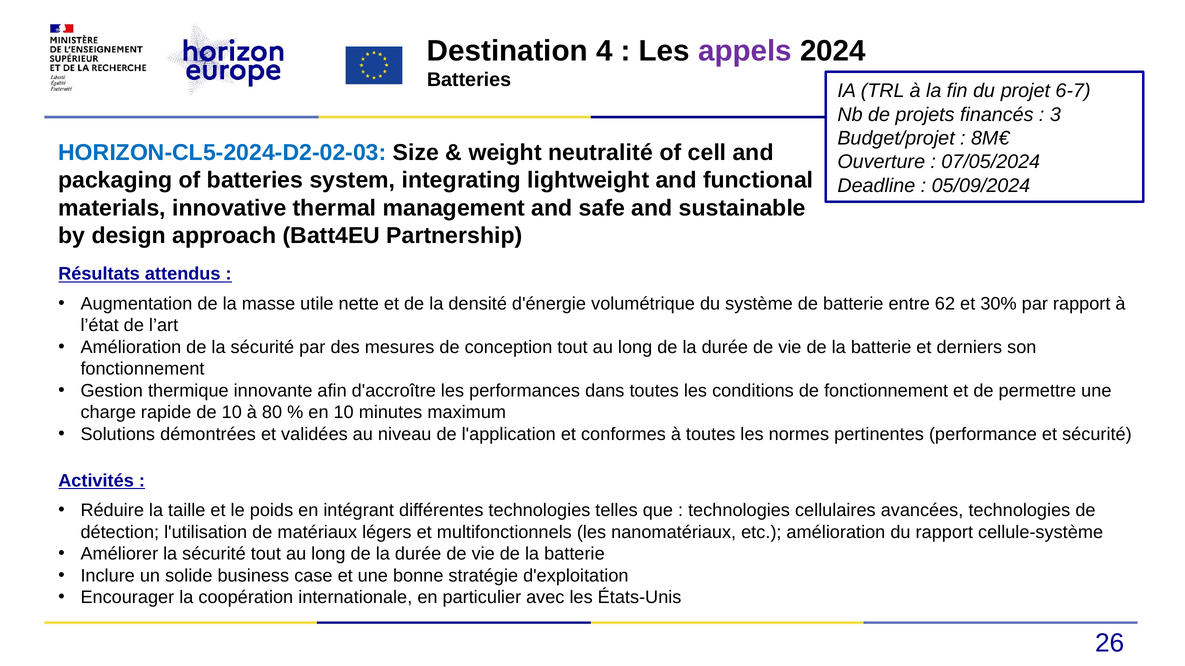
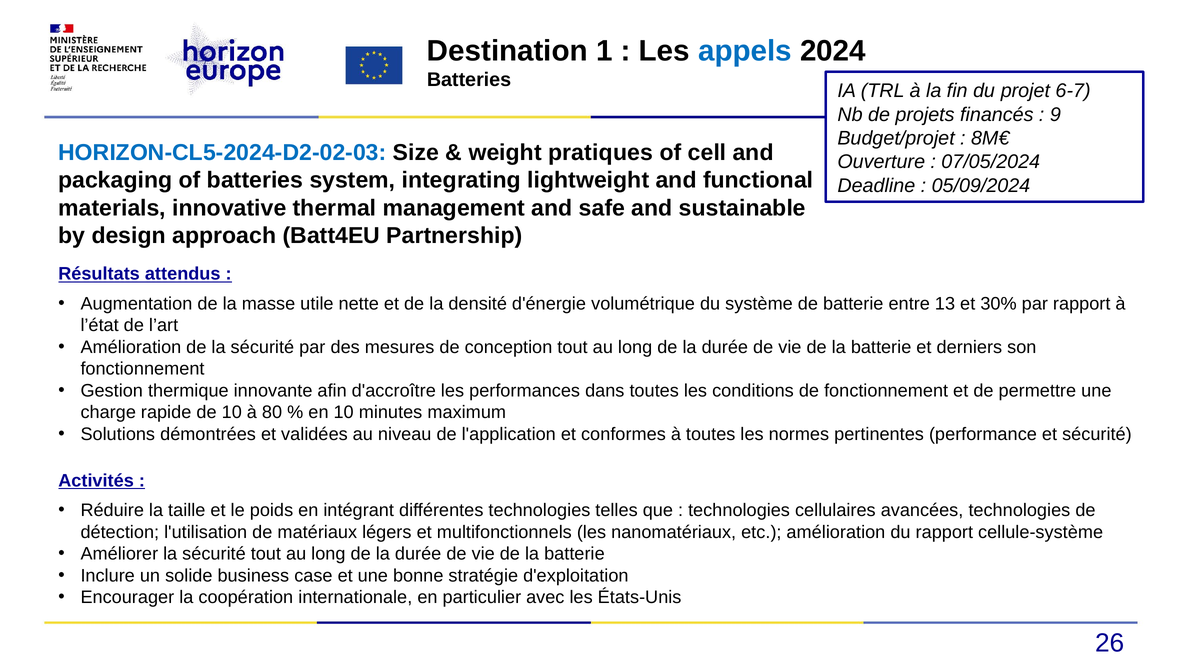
4: 4 -> 1
appels colour: purple -> blue
3: 3 -> 9
neutralité: neutralité -> pratiques
62: 62 -> 13
